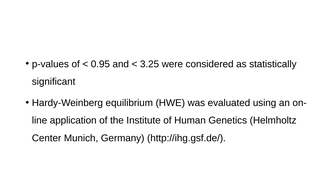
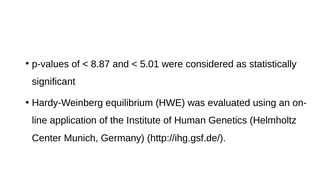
0.95: 0.95 -> 8.87
3.25: 3.25 -> 5.01
